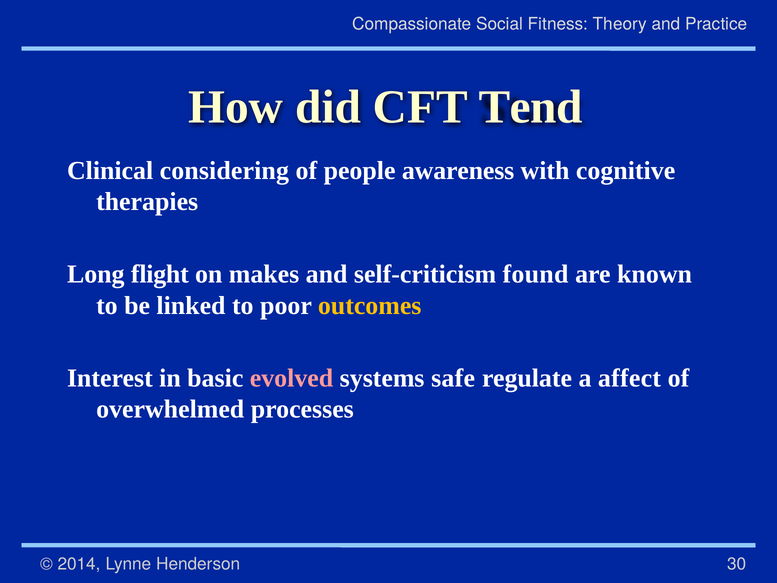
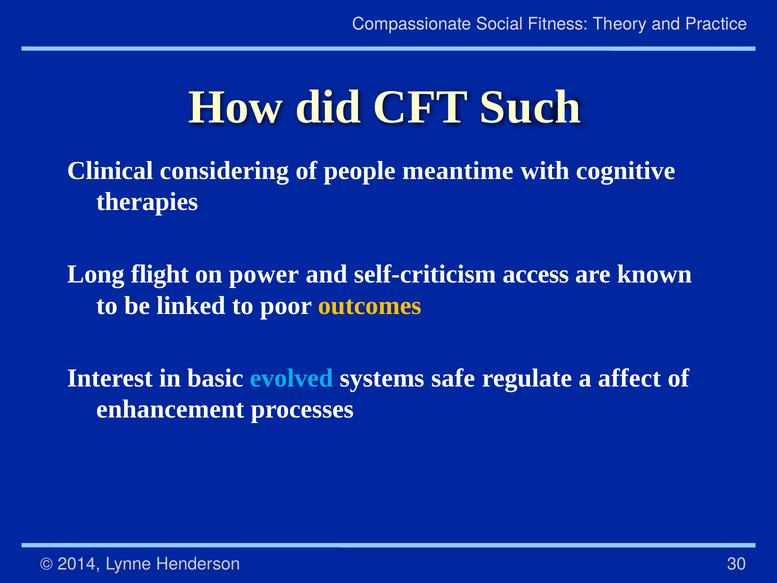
Tend: Tend -> Such
awareness: awareness -> meantime
makes: makes -> power
found: found -> access
evolved colour: pink -> light blue
overwhelmed: overwhelmed -> enhancement
